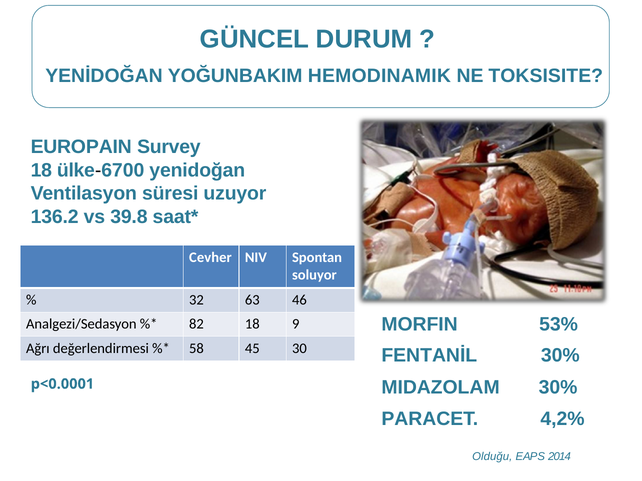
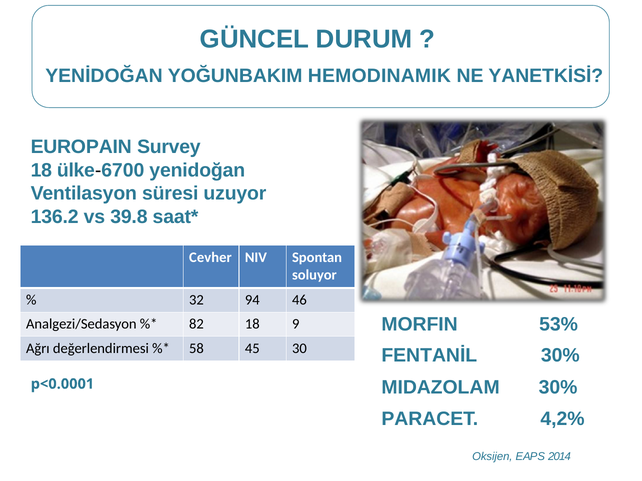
TOKSISITE: TOKSISITE -> YANETKİSİ
63: 63 -> 94
Olduğu: Olduğu -> Oksijen
